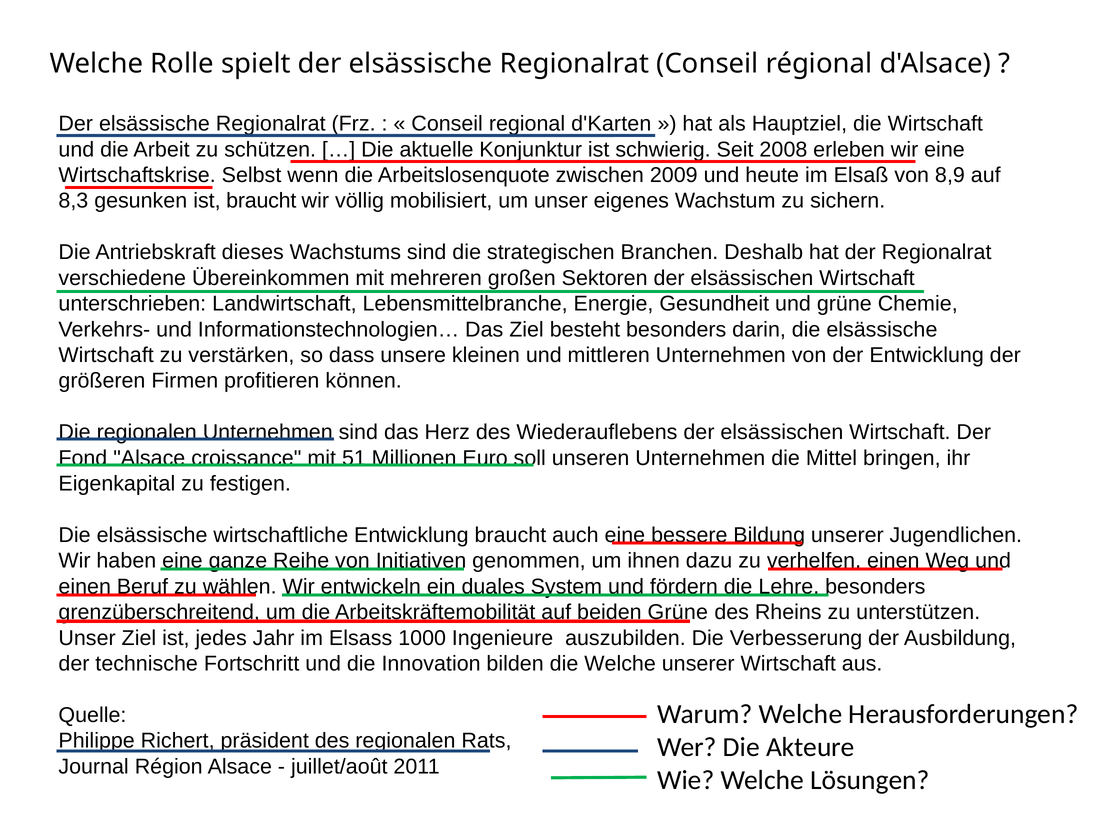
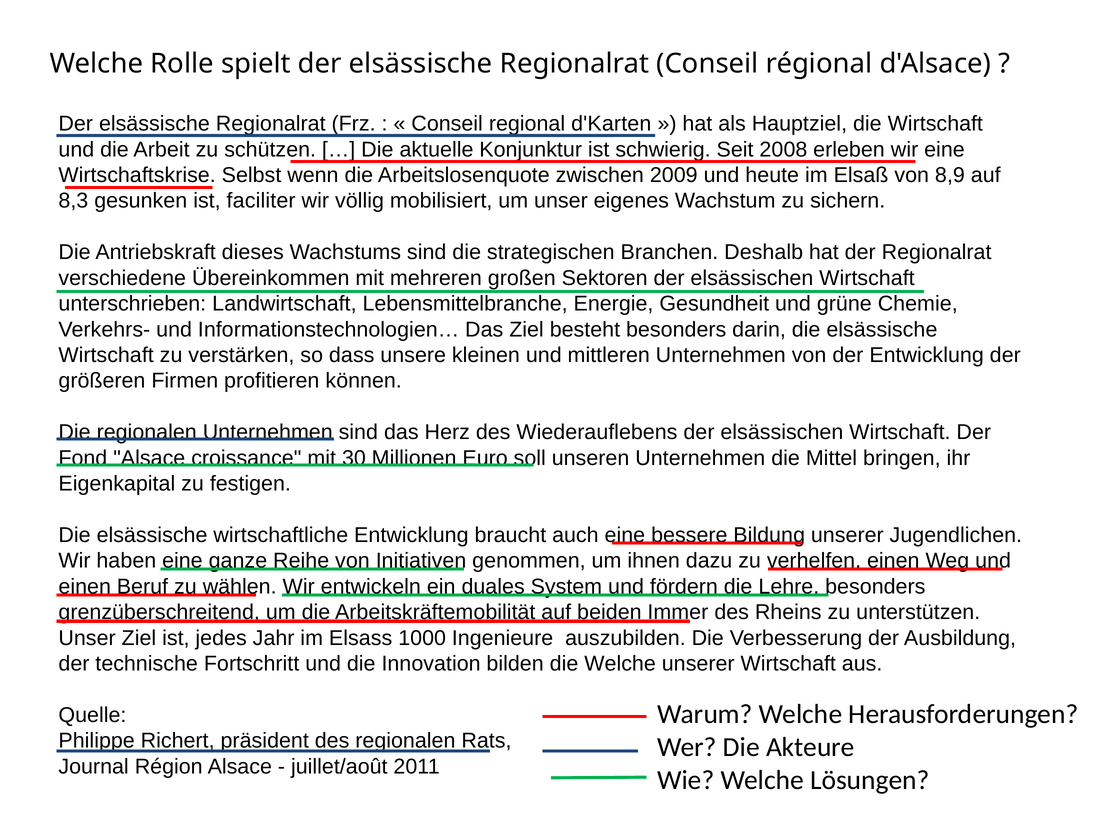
ist braucht: braucht -> faciliter
51: 51 -> 30
beiden Grüne: Grüne -> Immer
